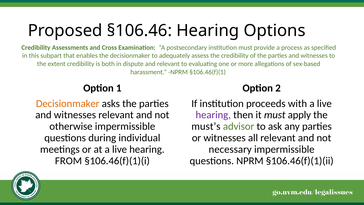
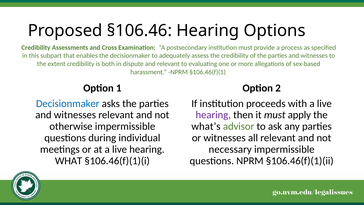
Decisionmaker at (68, 103) colour: orange -> blue
must’s: must’s -> what’s
FROM: FROM -> WHAT
